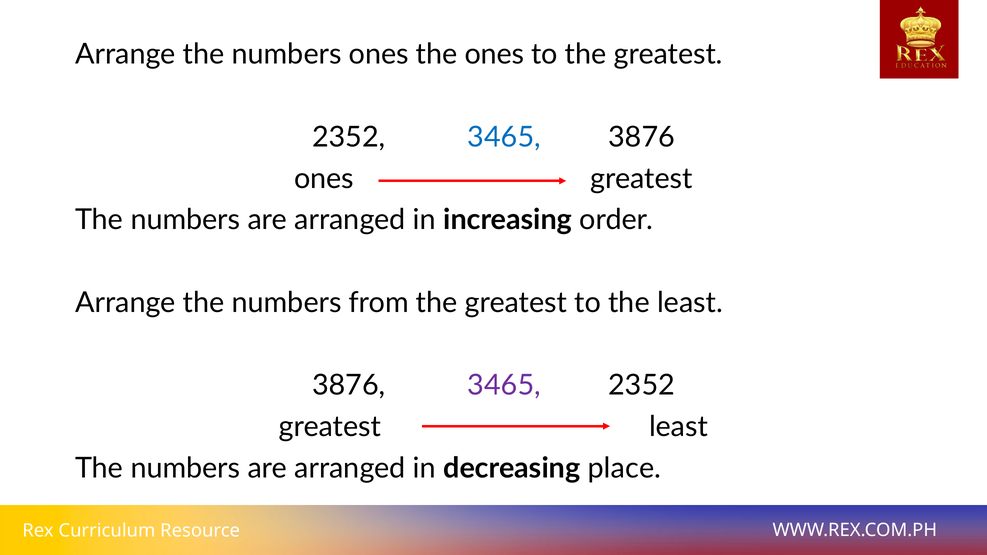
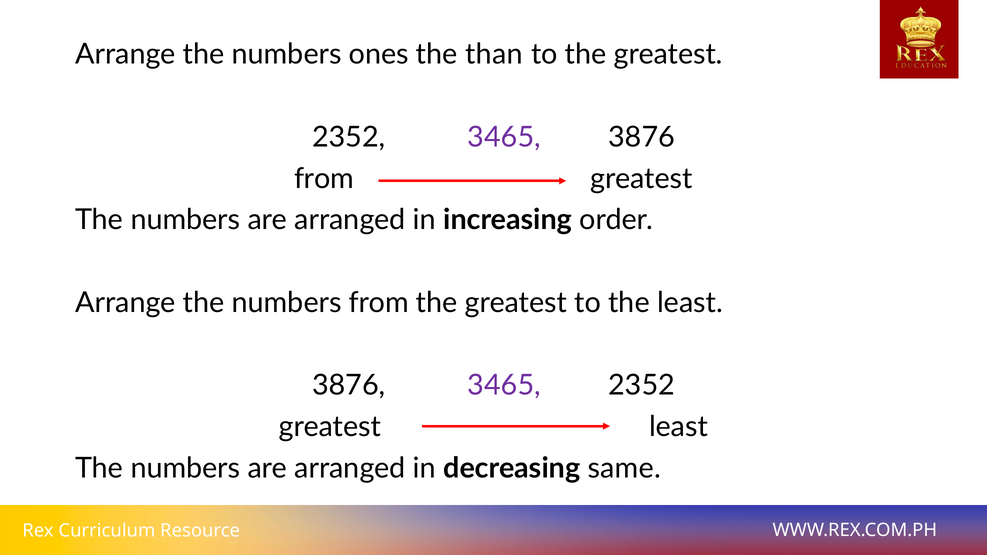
the ones: ones -> than
3465 at (504, 137) colour: blue -> purple
ones at (324, 179): ones -> from
place: place -> same
